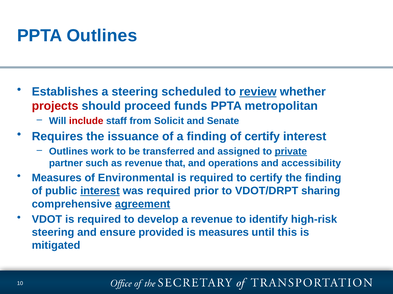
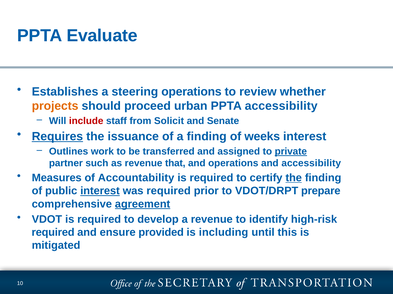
PPTA Outlines: Outlines -> Evaluate
steering scheduled: scheduled -> operations
review underline: present -> none
projects colour: red -> orange
funds: funds -> urban
PPTA metropolitan: metropolitan -> accessibility
Requires underline: none -> present
of certify: certify -> weeks
Environmental: Environmental -> Accountability
the at (294, 178) underline: none -> present
sharing: sharing -> prepare
steering at (53, 233): steering -> required
is measures: measures -> including
